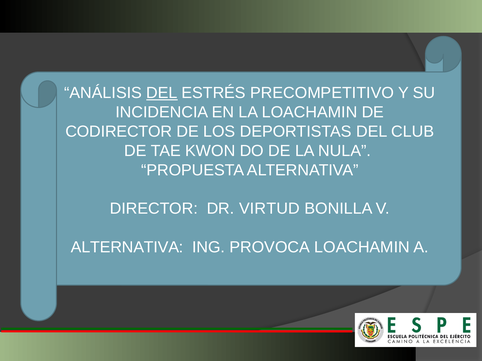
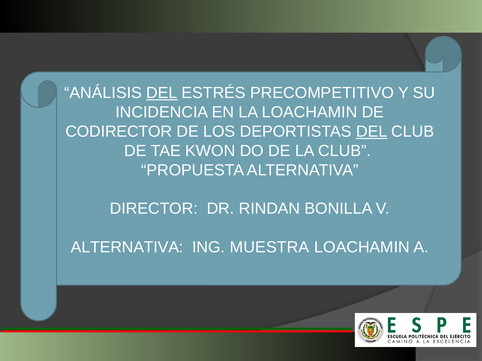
DEL at (372, 132) underline: none -> present
LA NULA: NULA -> CLUB
VIRTUD: VIRTUD -> RINDAN
PROVOCA: PROVOCA -> MUESTRA
